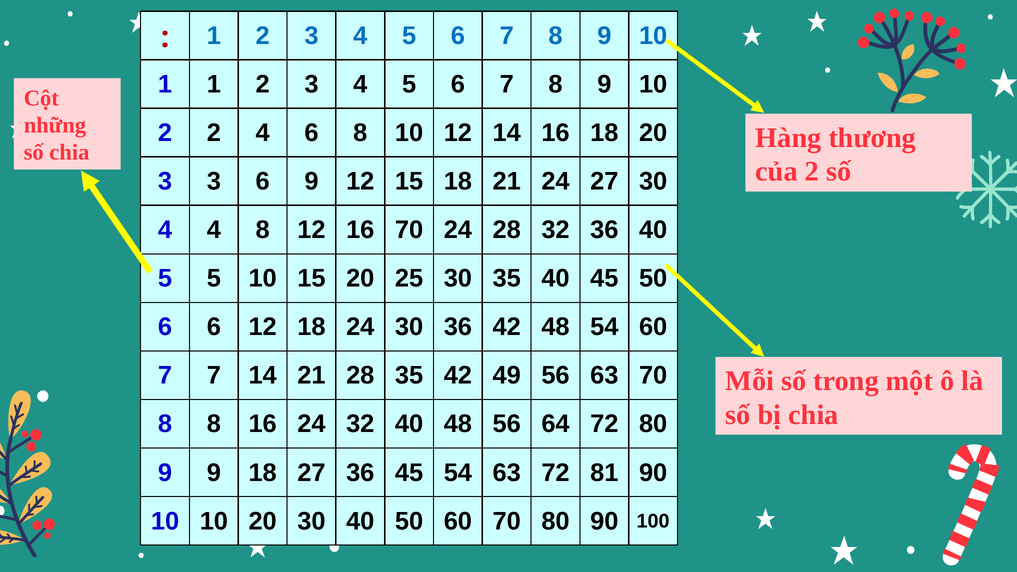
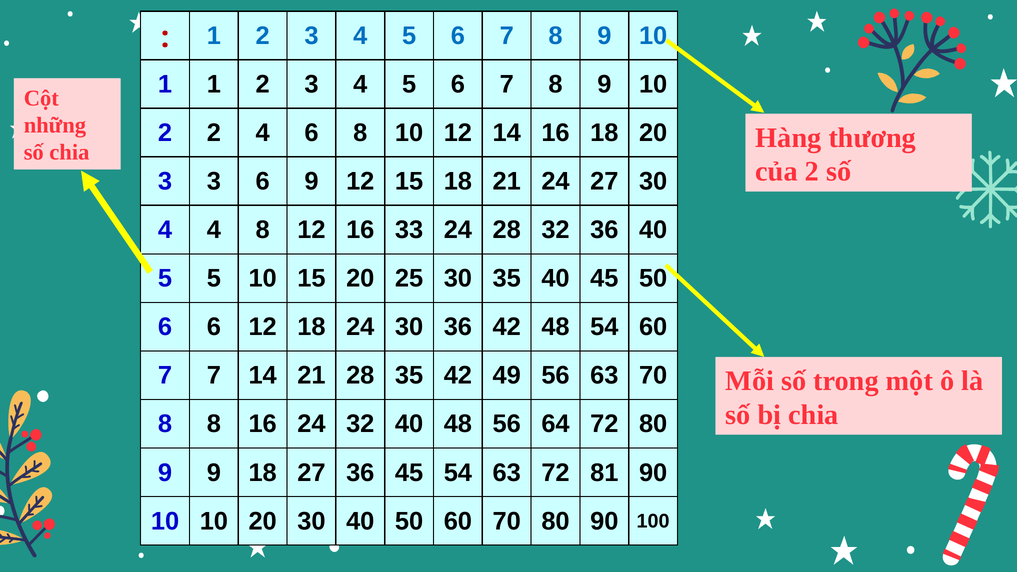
16 70: 70 -> 33
